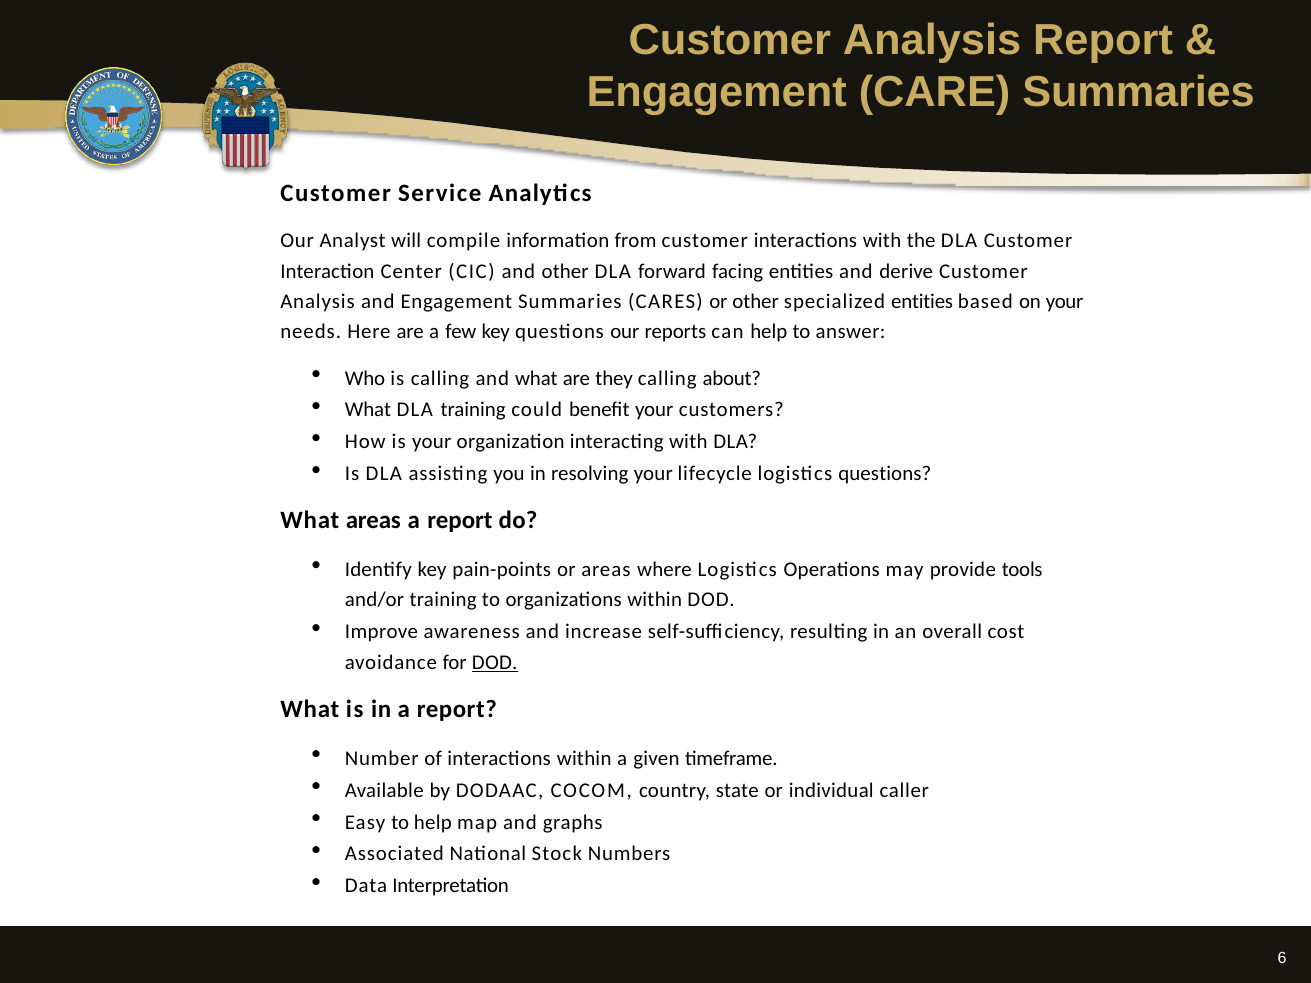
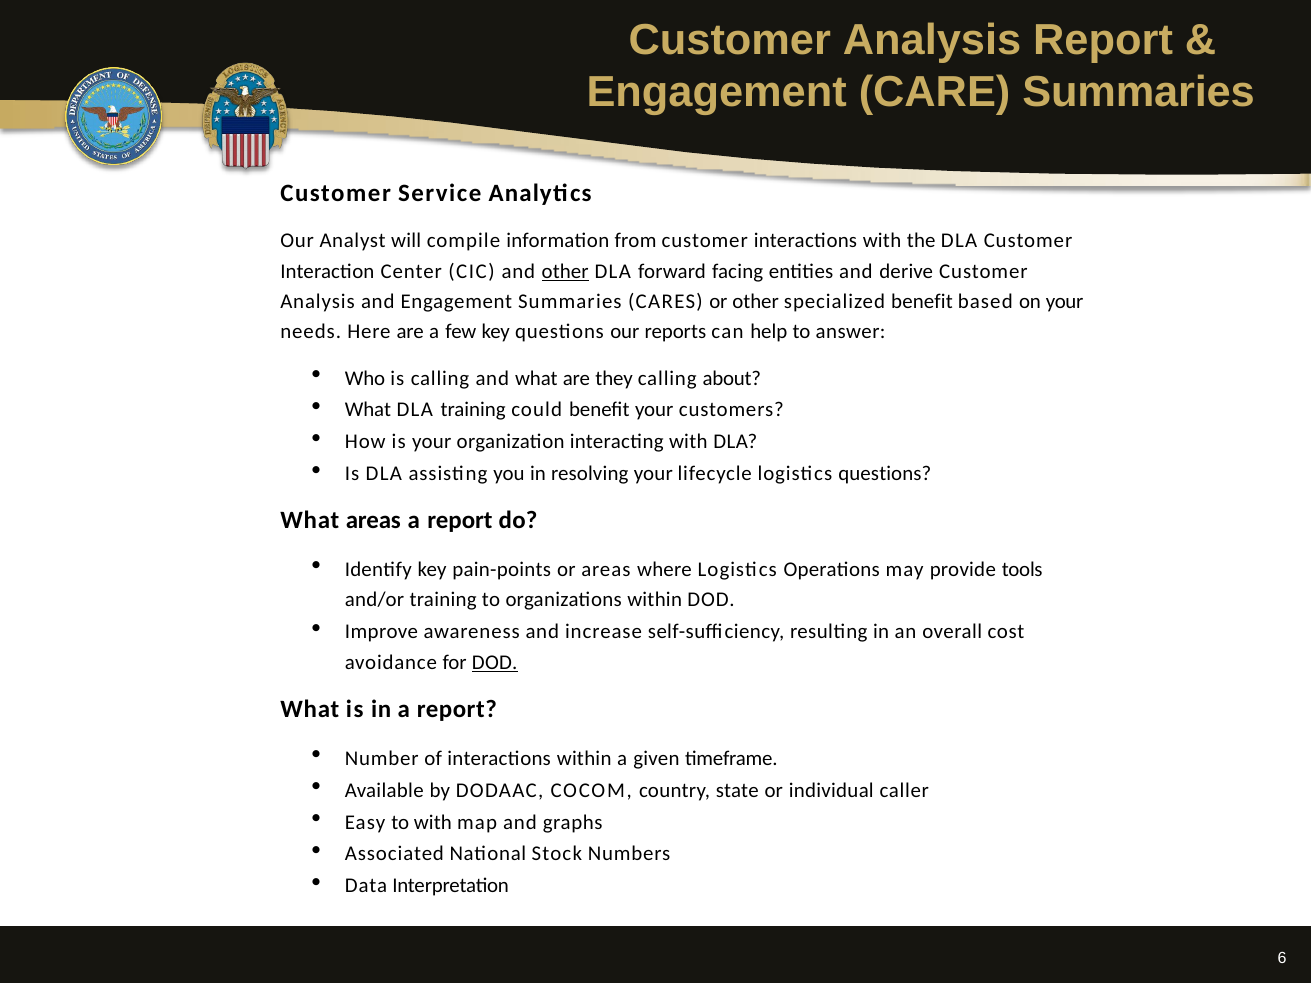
other at (565, 271) underline: none -> present
specialized entities: entities -> benefit
to help: help -> with
